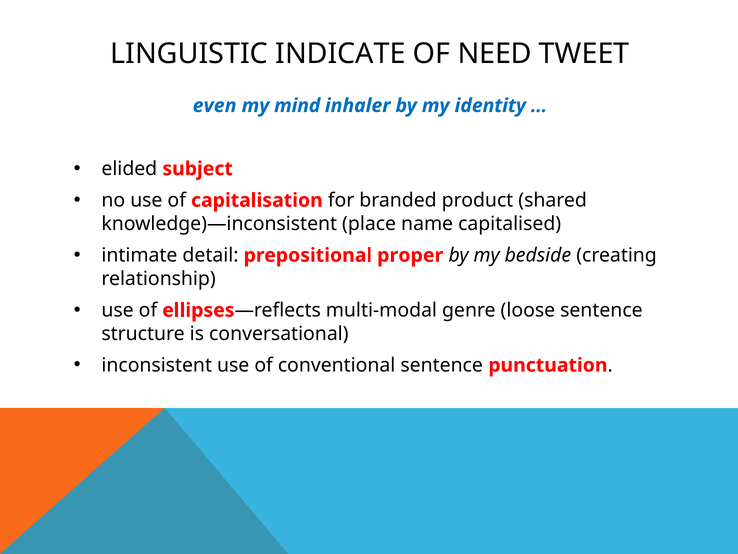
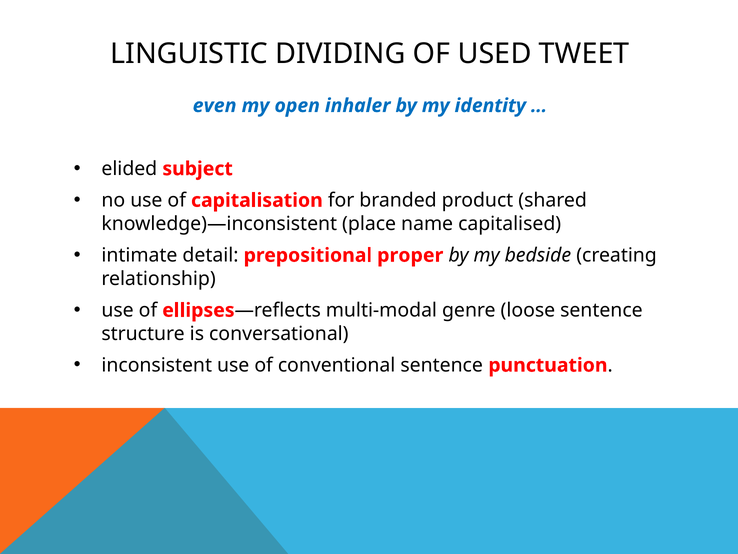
INDICATE: INDICATE -> DIVIDING
NEED: NEED -> USED
mind: mind -> open
